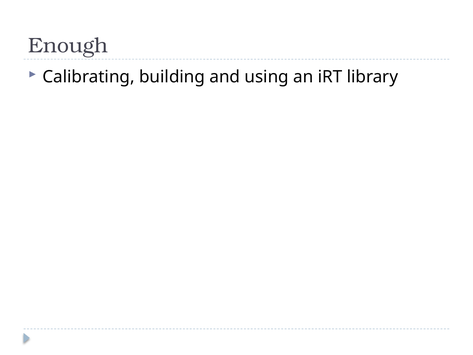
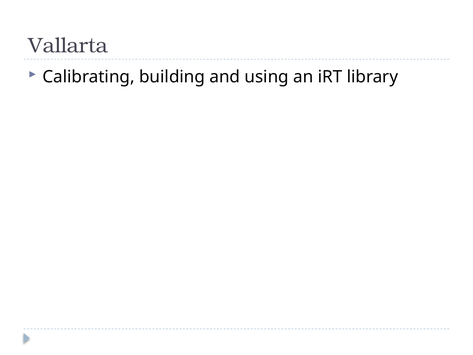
Enough: Enough -> Vallarta
